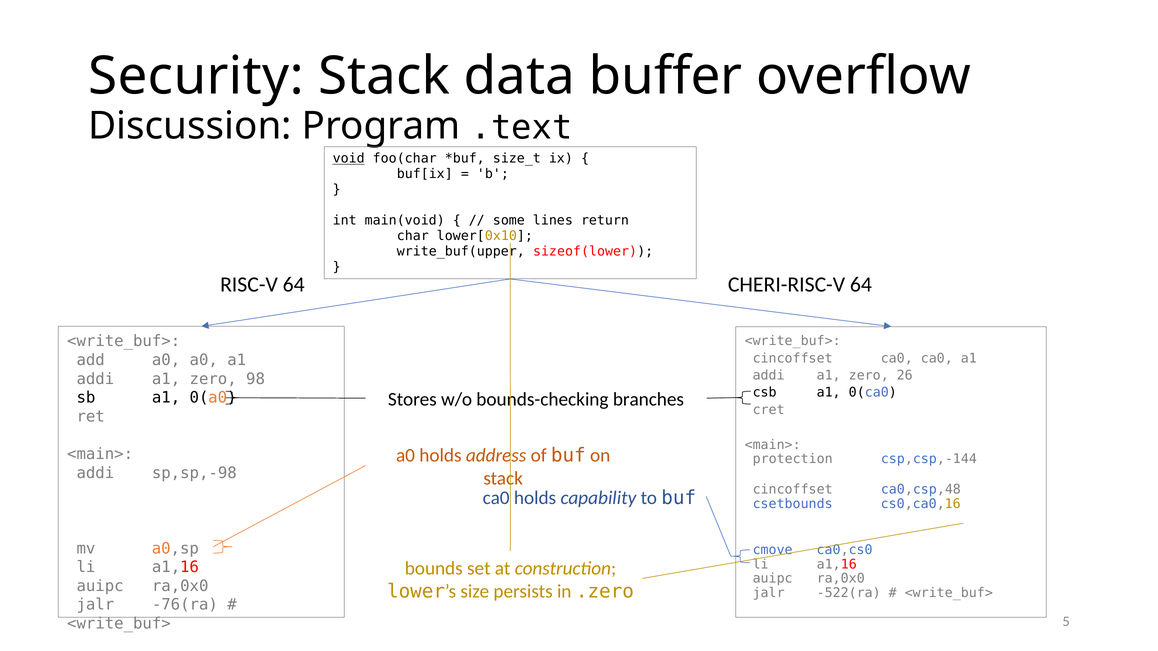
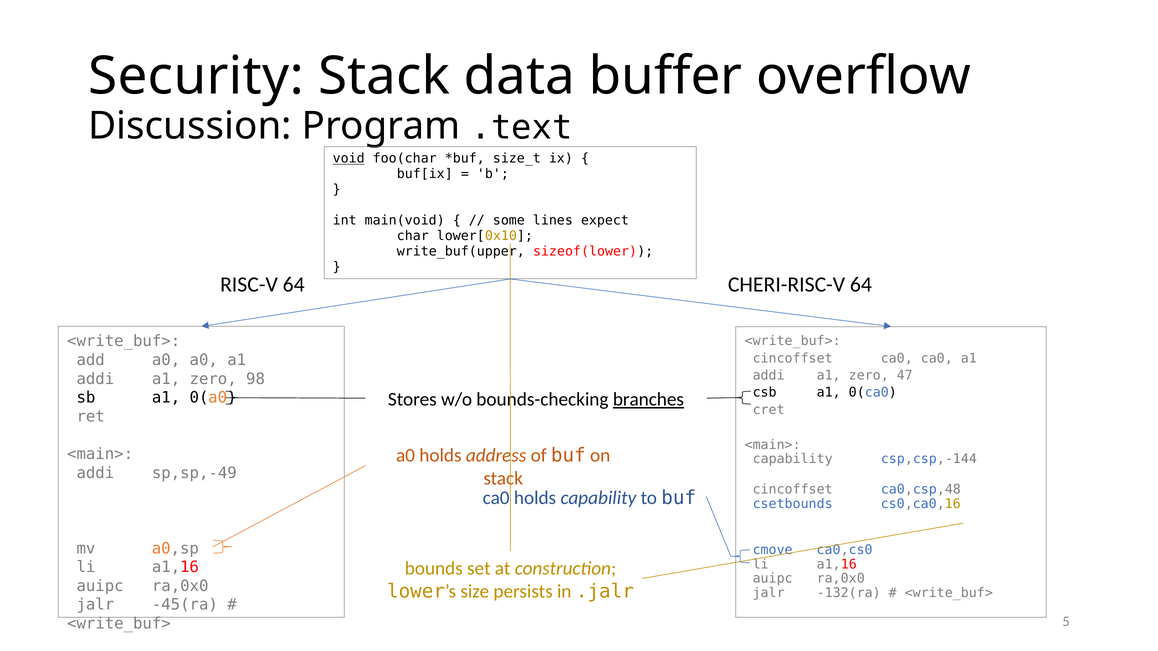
return: return -> expect
26: 26 -> 47
branches underline: none -> present
protection at (793, 459): protection -> capability
sp,sp,-98: sp,sp,-98 -> sp,sp,-49
.zero: .zero -> .jalr
-522(ra: -522(ra -> -132(ra
-76(ra: -76(ra -> -45(ra
